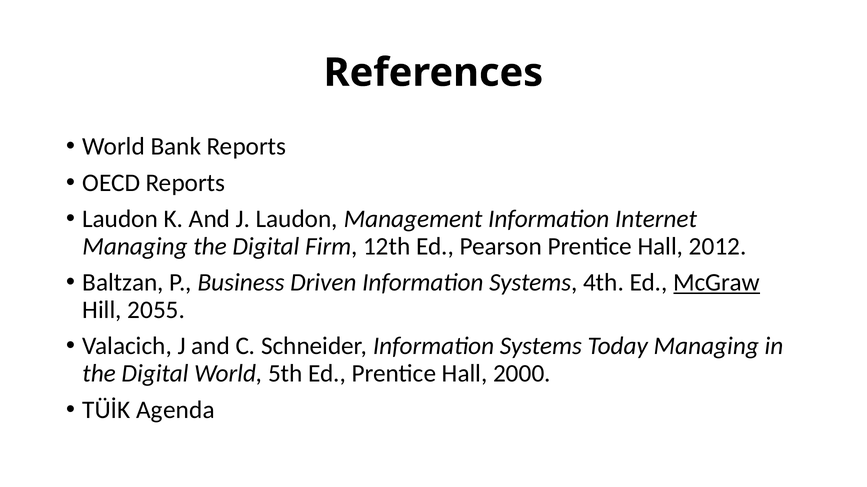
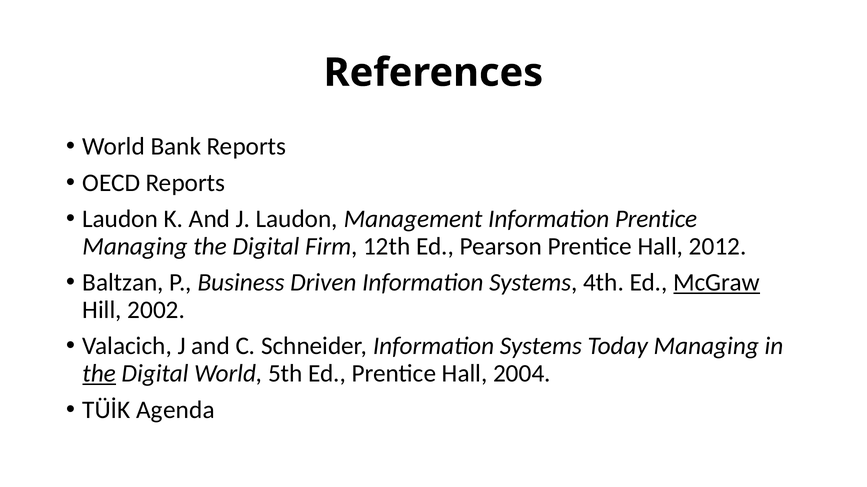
Information Internet: Internet -> Prentice
2055: 2055 -> 2002
the at (99, 374) underline: none -> present
2000: 2000 -> 2004
